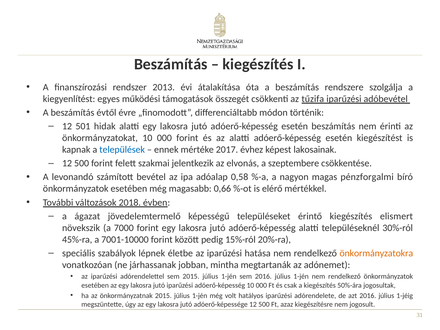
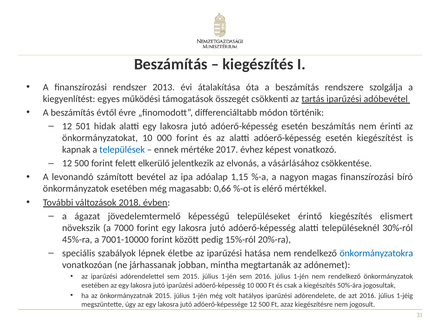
tűzifa: tűzifa -> tartás
lakosainak: lakosainak -> vonatkozó
szakmai: szakmai -> elkerülő
szeptembere: szeptembere -> vásárlásához
0,58: 0,58 -> 1,15
magas pénzforgalmi: pénzforgalmi -> finanszírozási
önkormányzatokra colour: orange -> blue
